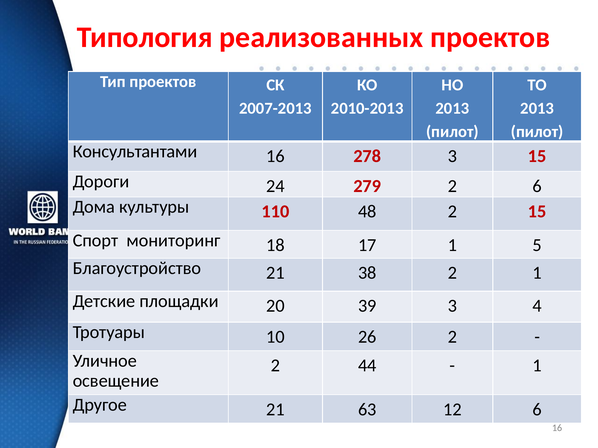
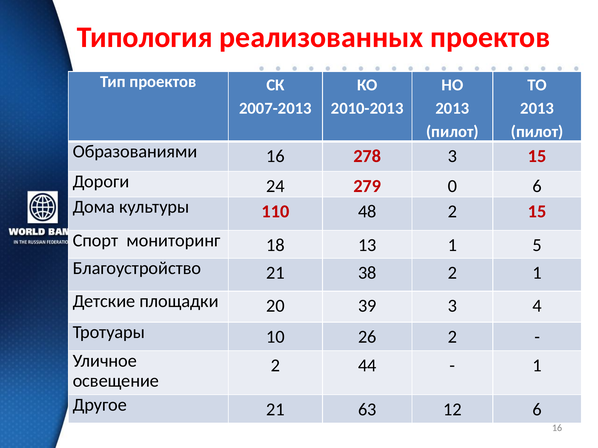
Консультантами: Консультантами -> Образованиями
279 2: 2 -> 0
17: 17 -> 13
